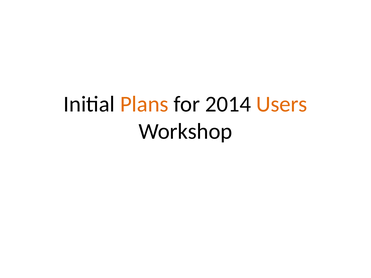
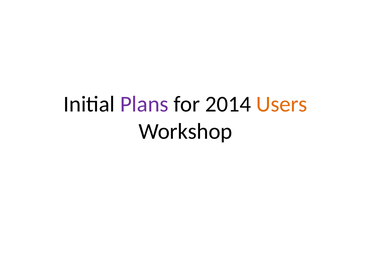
Plans colour: orange -> purple
